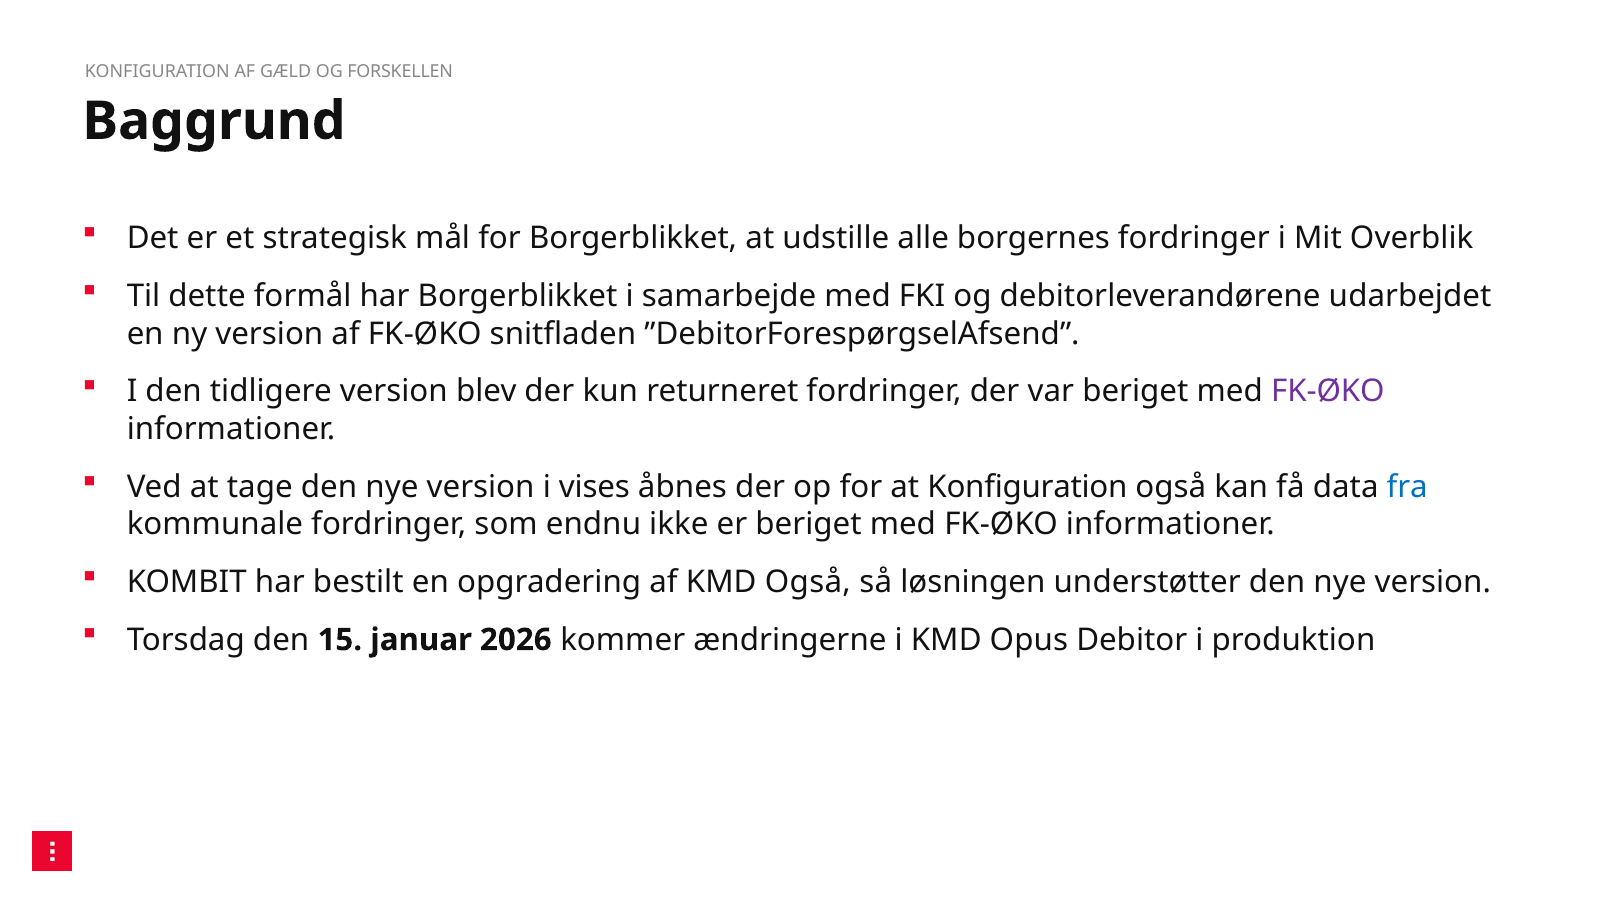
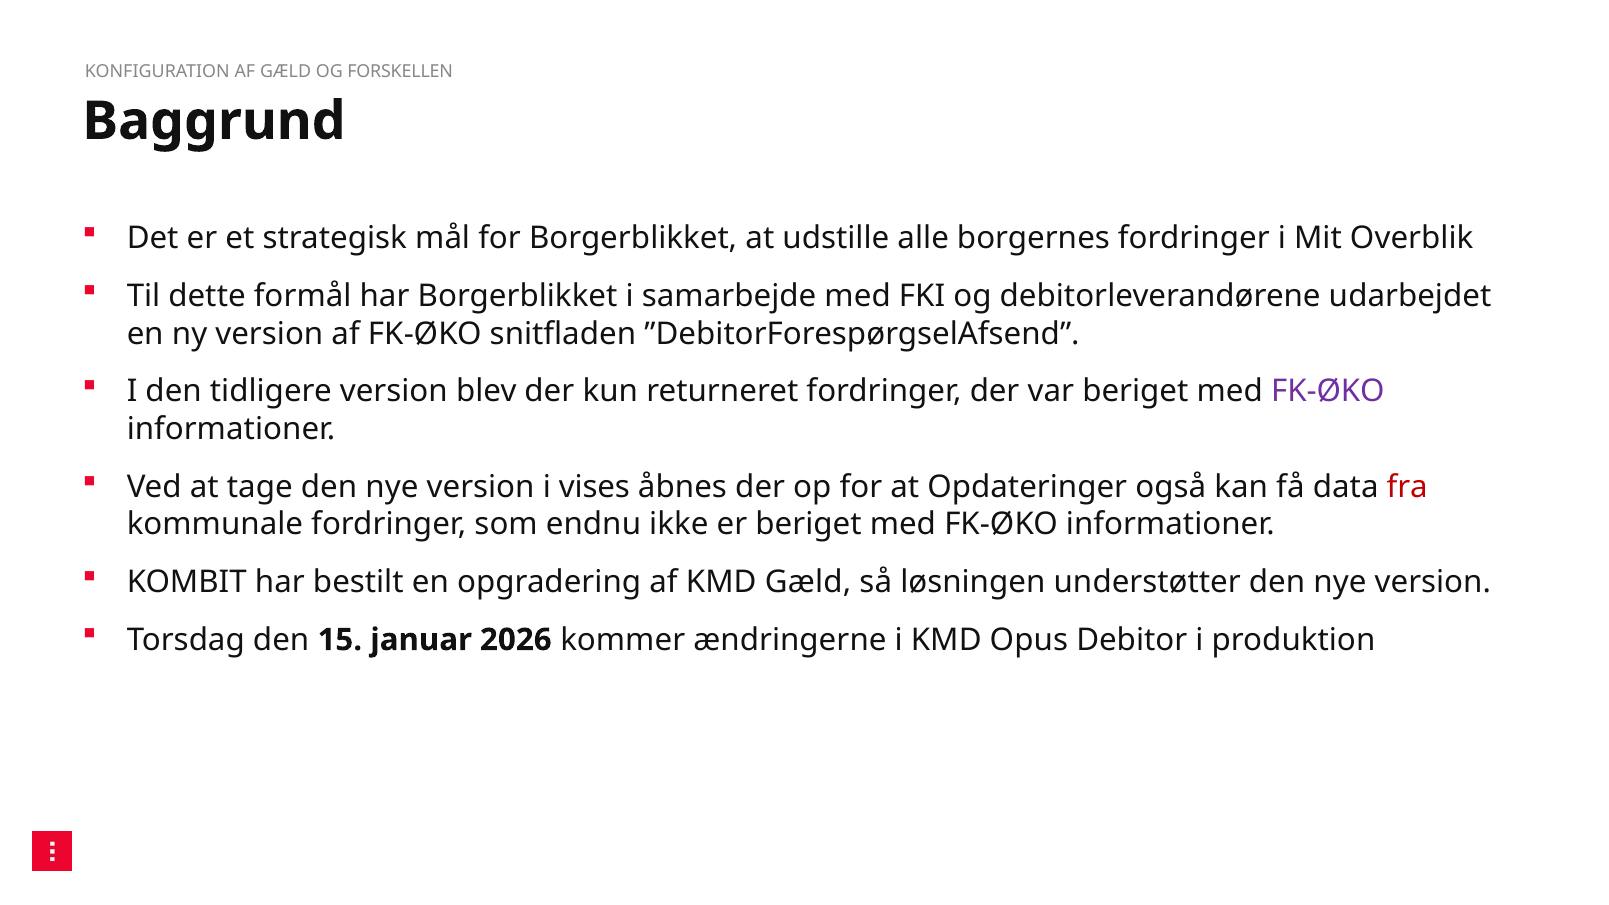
at Konfiguration: Konfiguration -> Opdateringer
fra colour: blue -> red
KMD Også: Også -> Gæld
